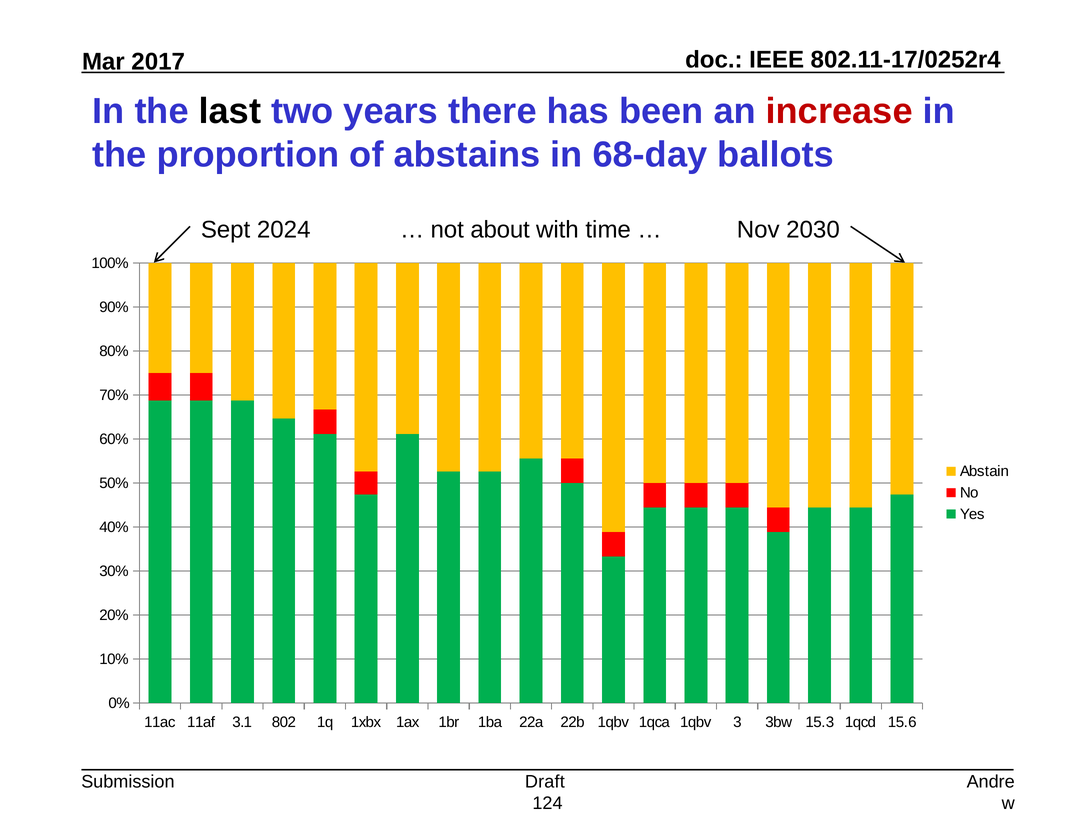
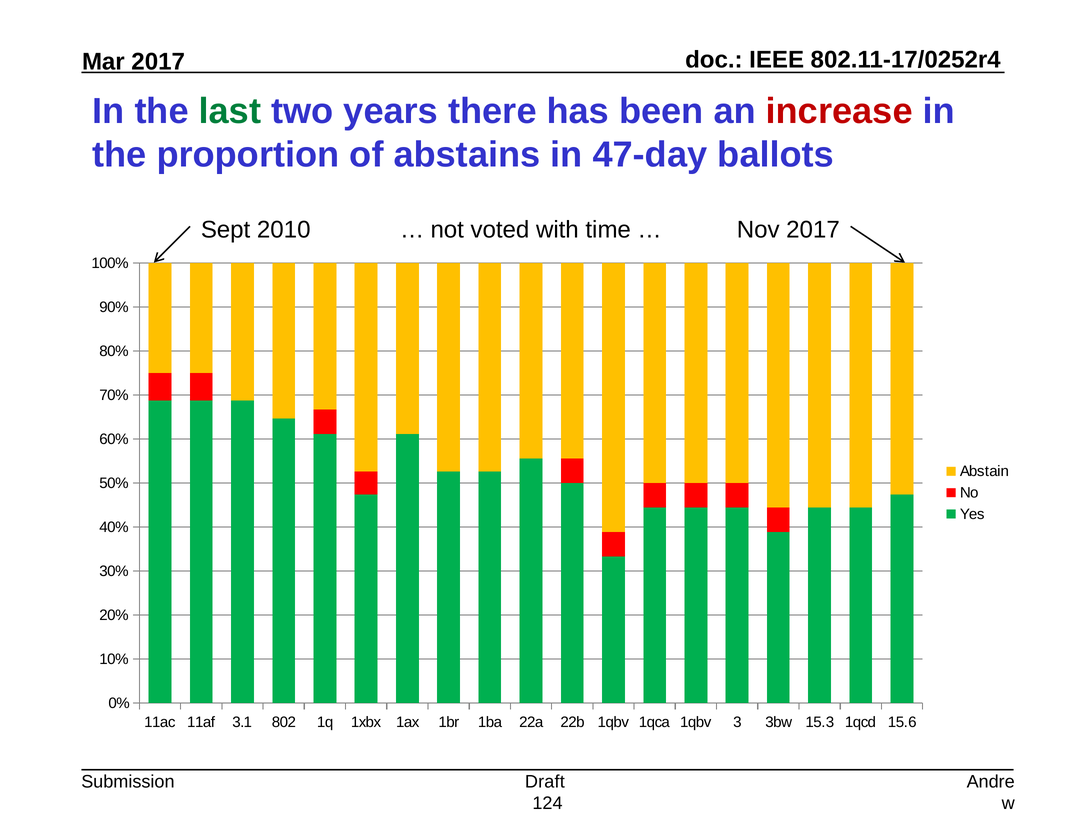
last colour: black -> green
68-day: 68-day -> 47-day
2024: 2024 -> 2010
about: about -> voted
Nov 2030: 2030 -> 2017
